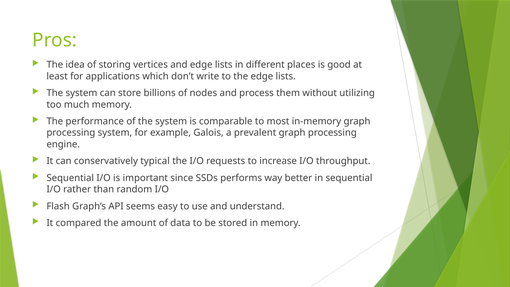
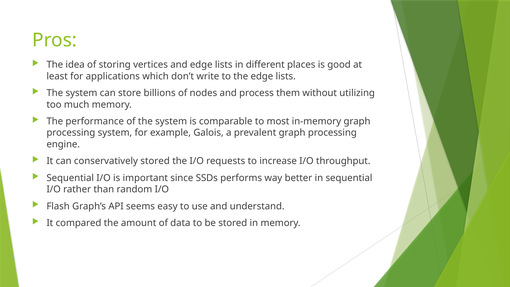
conservatively typical: typical -> stored
